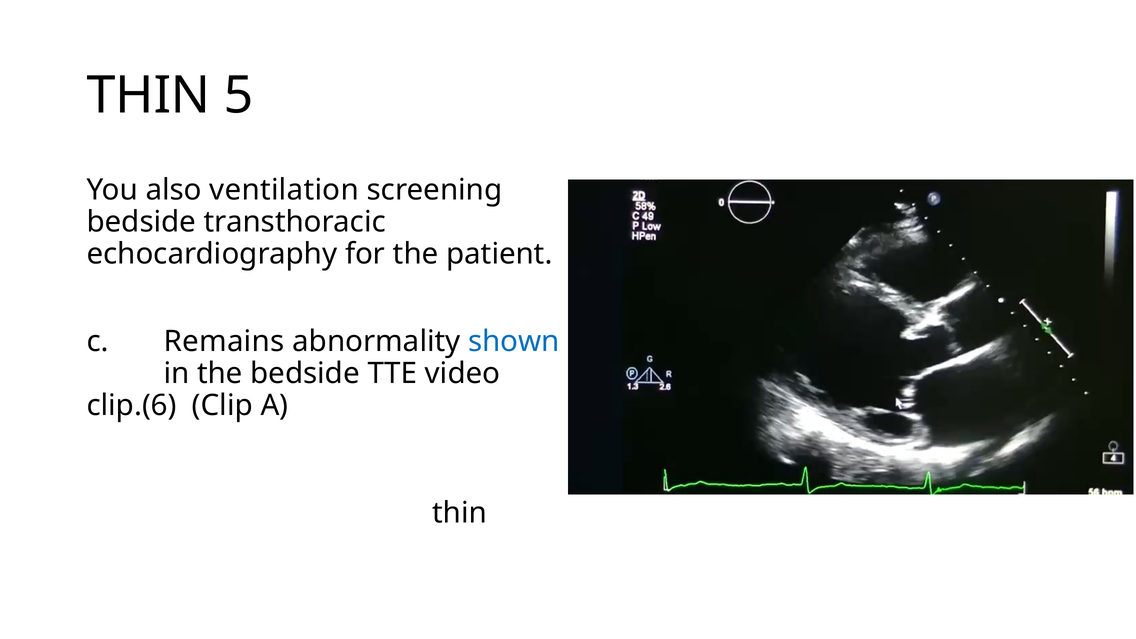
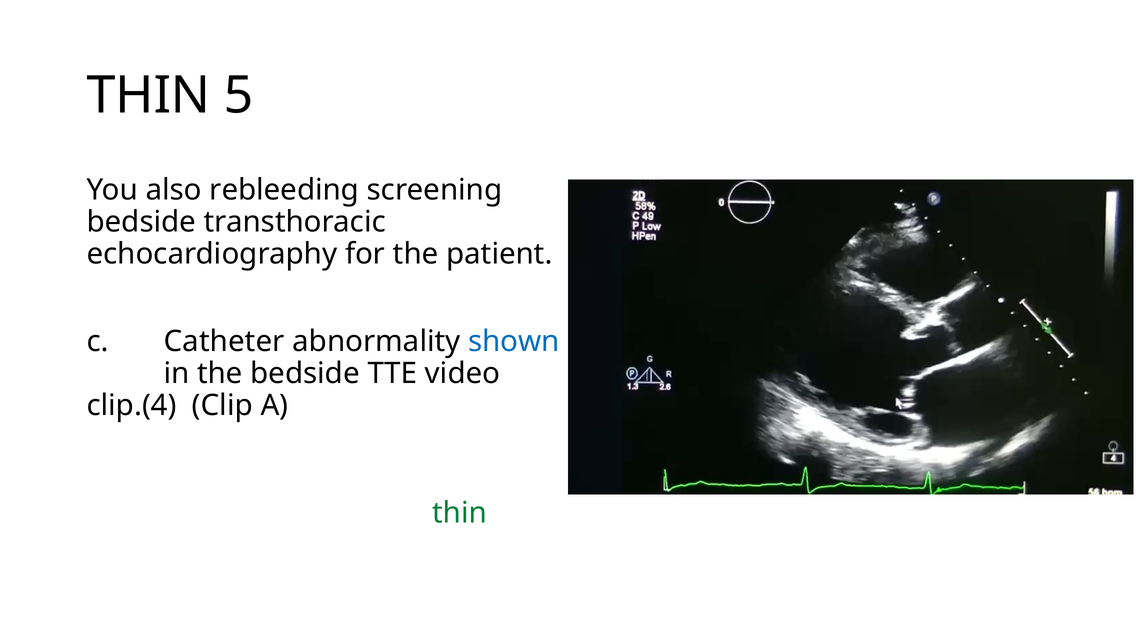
ventilation: ventilation -> rebleeding
Remains: Remains -> Catheter
clip.(6: clip.(6 -> clip.(4
thin at (460, 513) colour: black -> green
